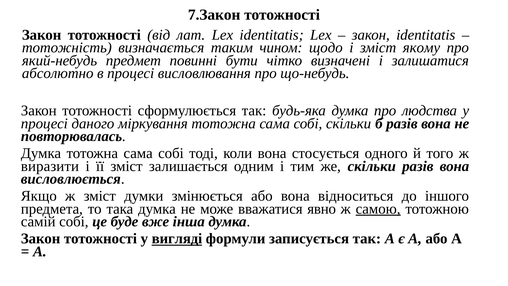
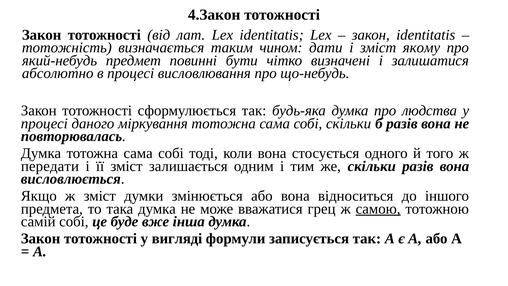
7.Закон: 7.Закон -> 4.Закон
щодо: щодо -> дати
виразити: виразити -> передати
явно: явно -> грец
вигляді underline: present -> none
